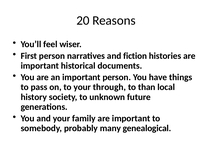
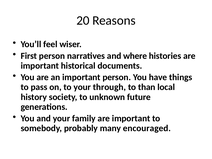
fiction: fiction -> where
genealogical: genealogical -> encouraged
